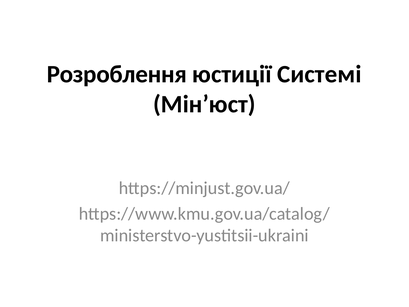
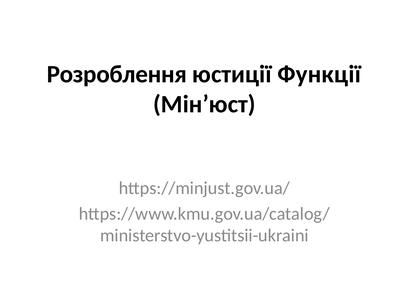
Системі: Системі -> Функції
